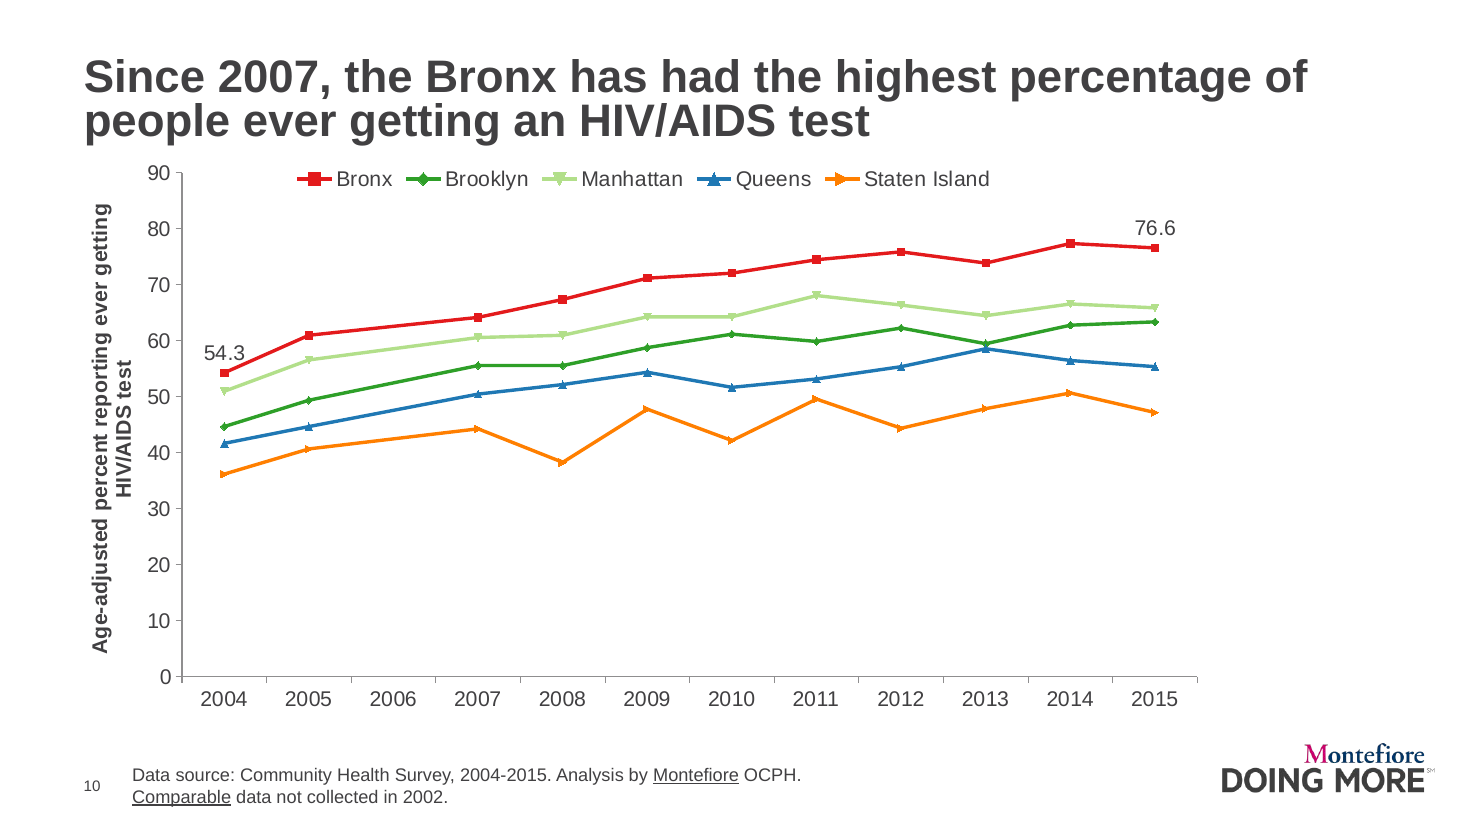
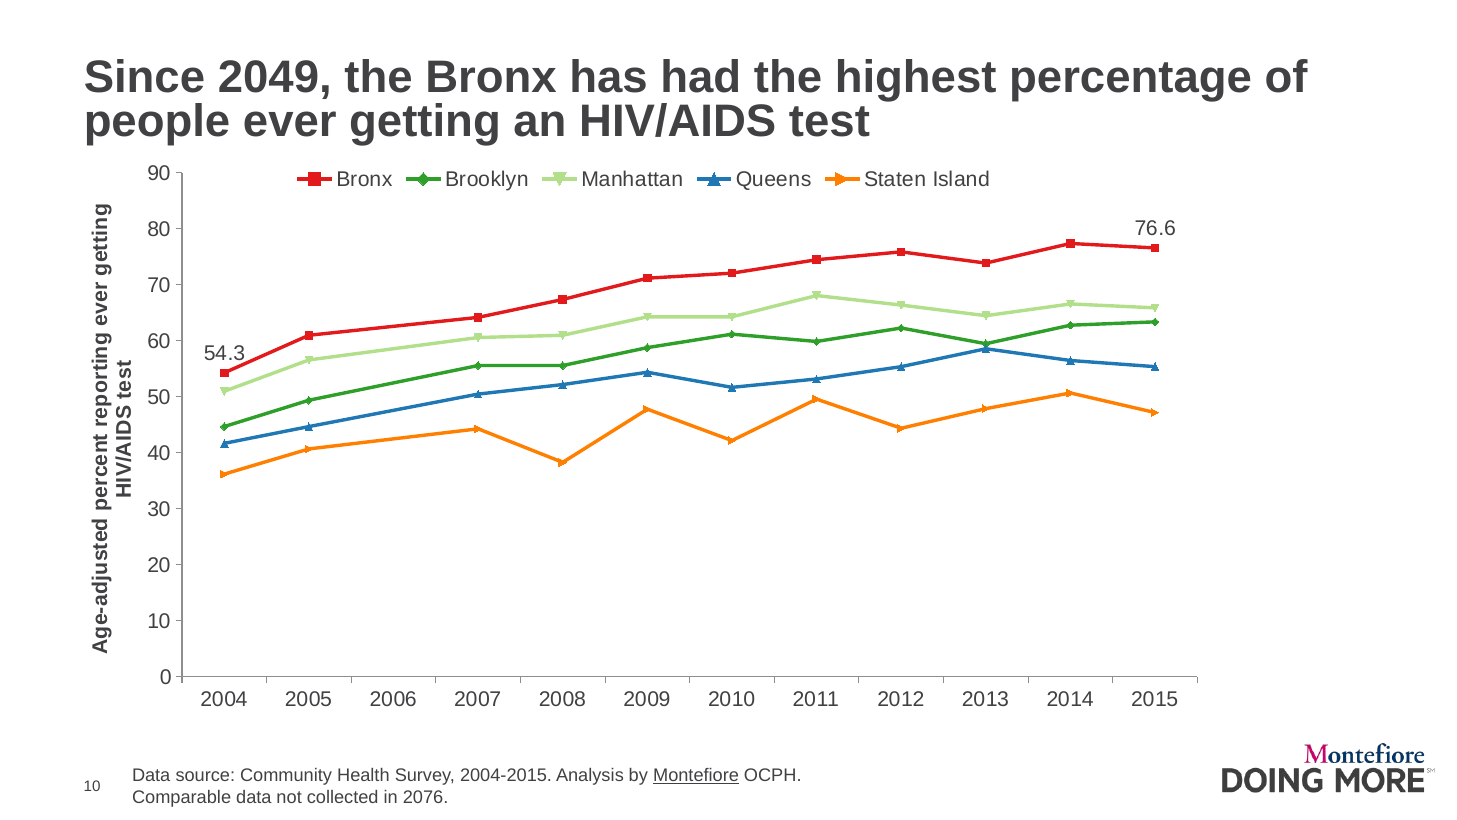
Since 2007: 2007 -> 2049
Comparable underline: present -> none
2002: 2002 -> 2076
